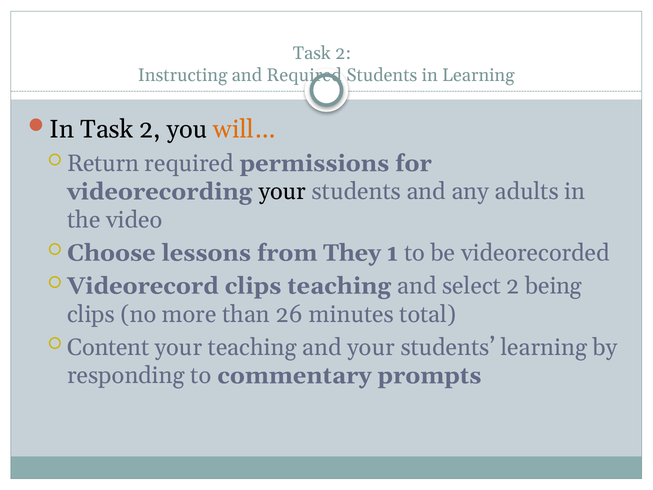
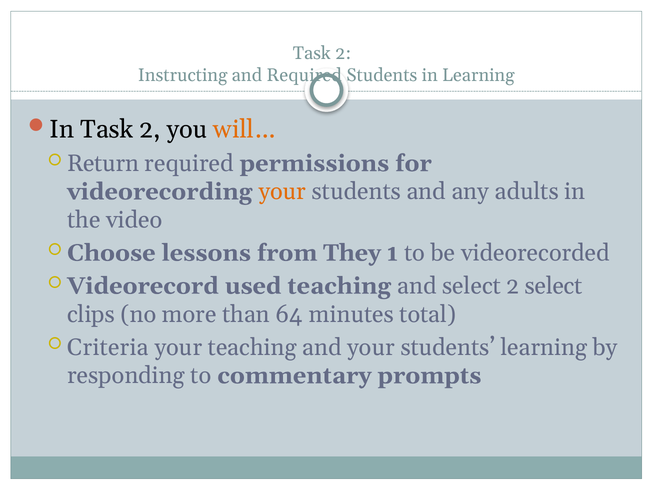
your at (282, 192) colour: black -> orange
Videorecord clips: clips -> used
2 being: being -> select
26: 26 -> 64
Content: Content -> Criteria
